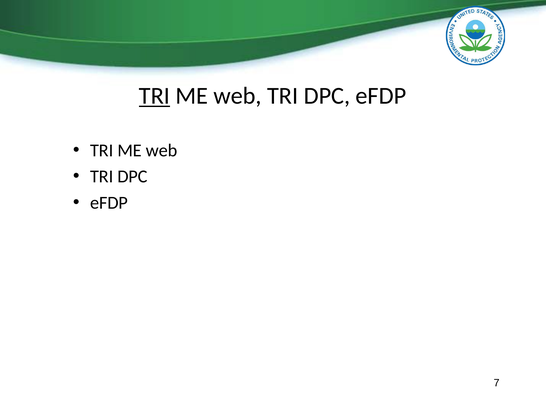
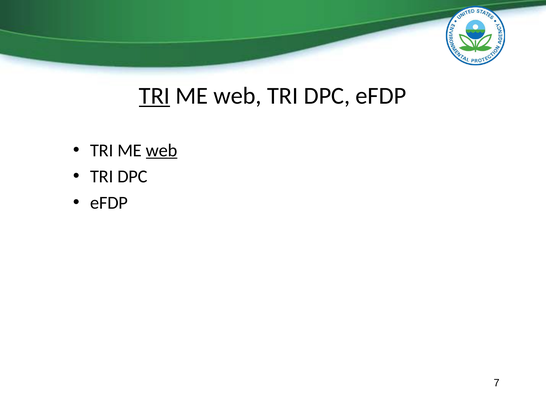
web at (162, 150) underline: none -> present
